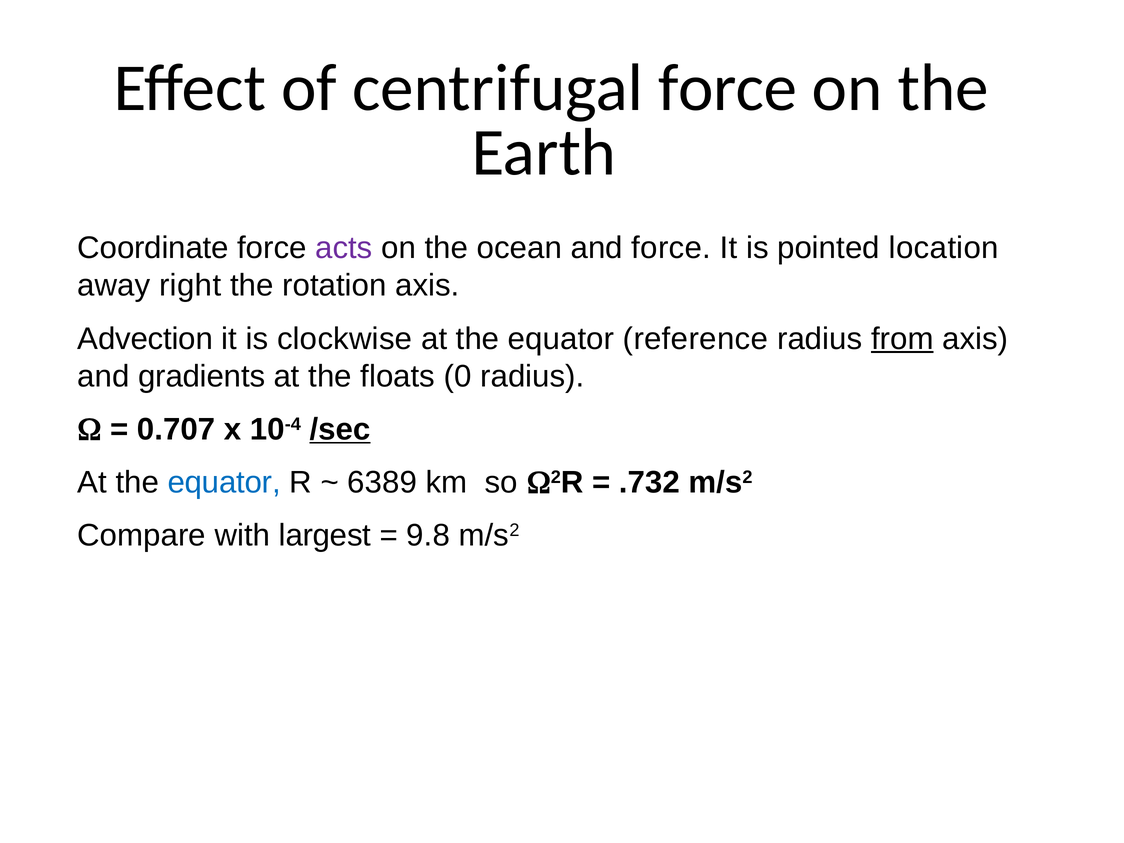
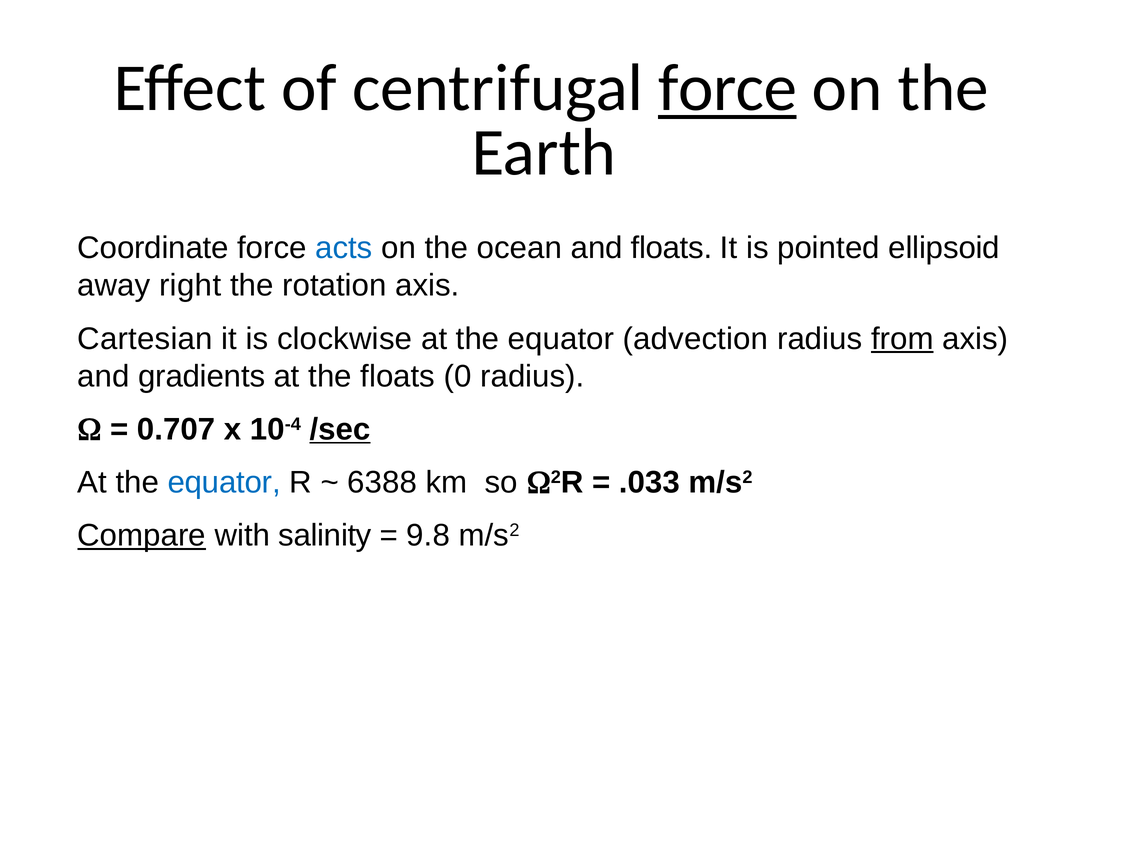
force at (728, 88) underline: none -> present
acts colour: purple -> blue
and force: force -> floats
location: location -> ellipsoid
Advection: Advection -> Cartesian
reference: reference -> advection
6389: 6389 -> 6388
.732: .732 -> .033
Compare underline: none -> present
largest: largest -> salinity
